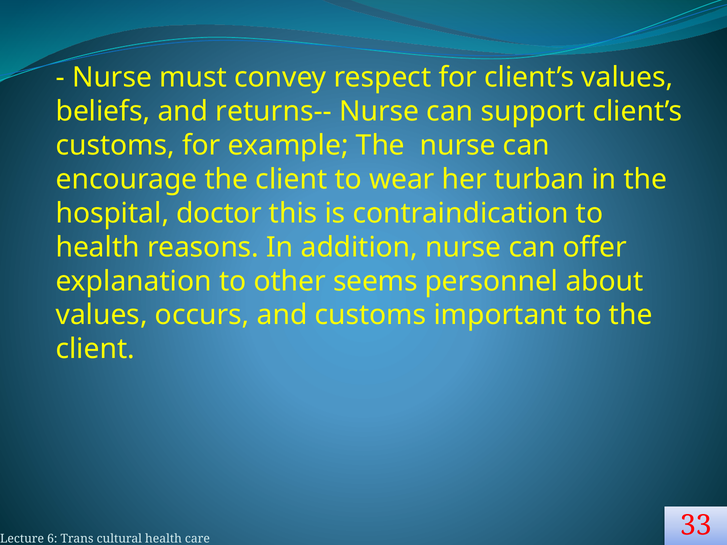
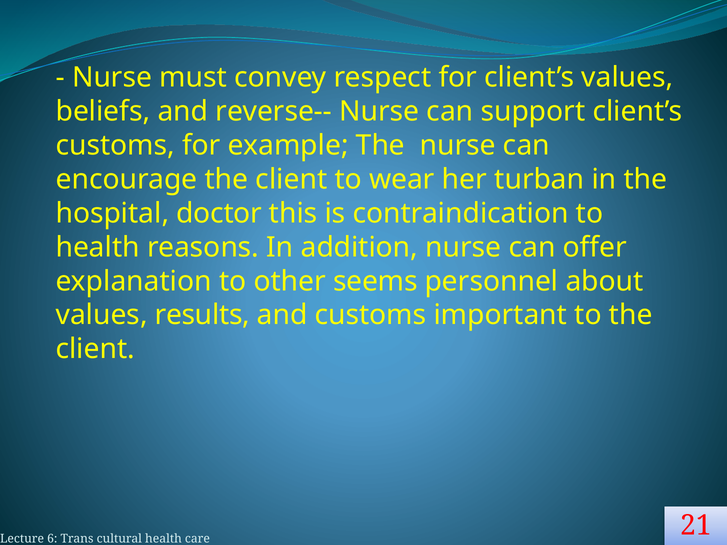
returns--: returns-- -> reverse--
occurs: occurs -> results
33: 33 -> 21
